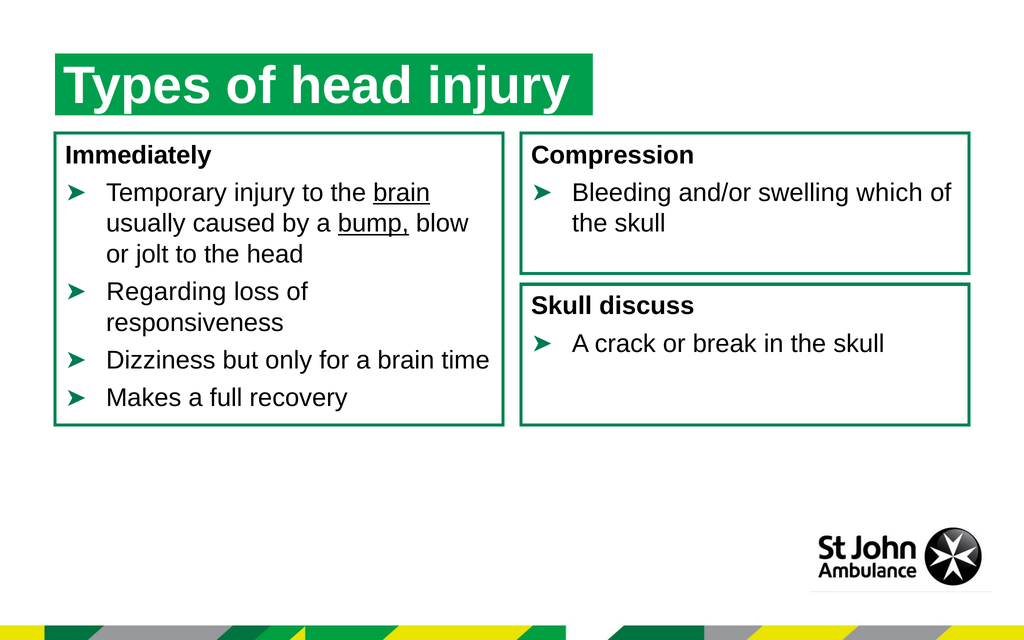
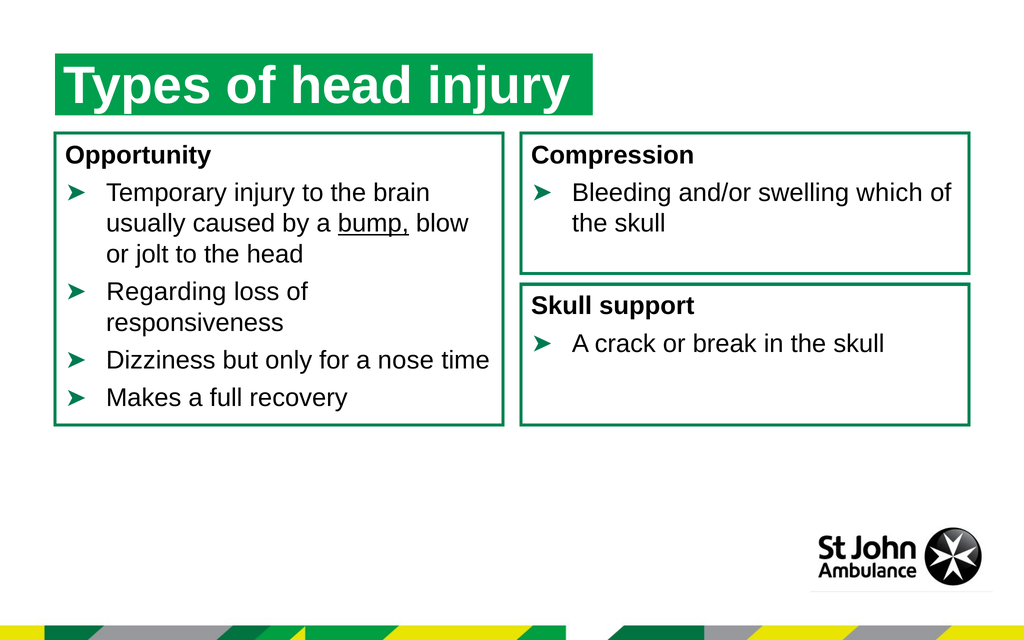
Immediately: Immediately -> Opportunity
brain at (402, 193) underline: present -> none
discuss: discuss -> support
a brain: brain -> nose
